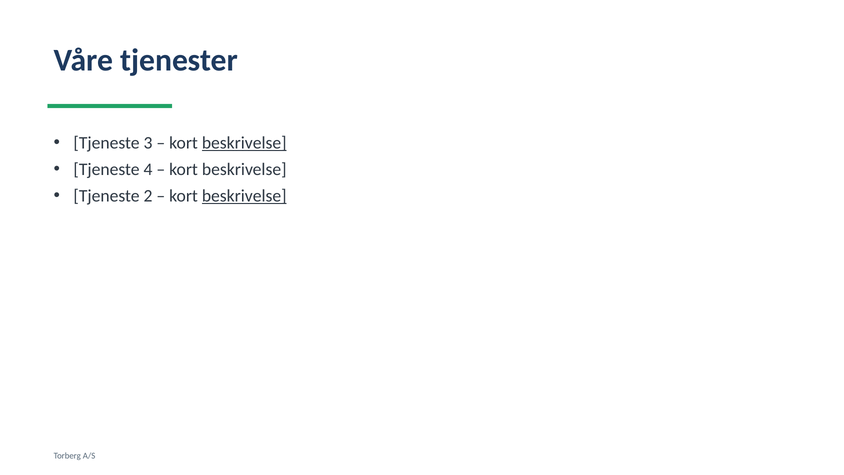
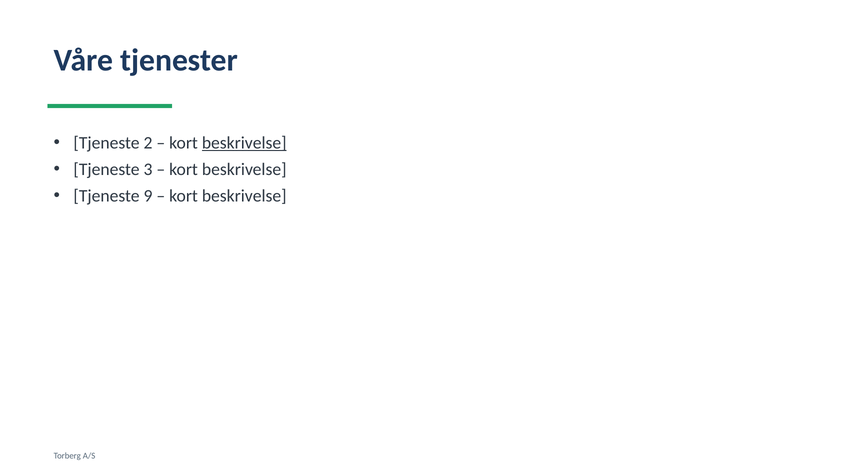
3: 3 -> 2
4: 4 -> 3
2: 2 -> 9
beskrivelse at (244, 196) underline: present -> none
